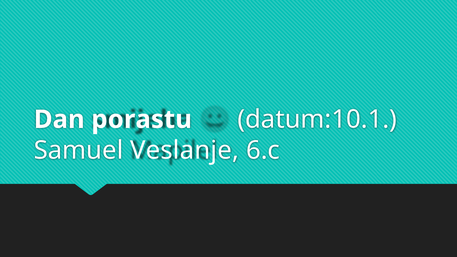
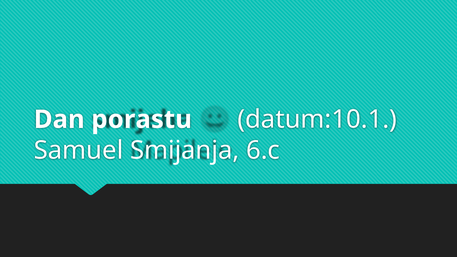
Veslanje: Veslanje -> Smijanja
